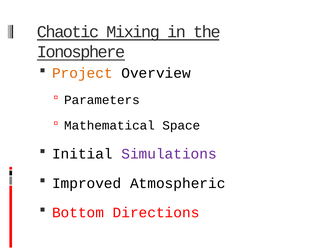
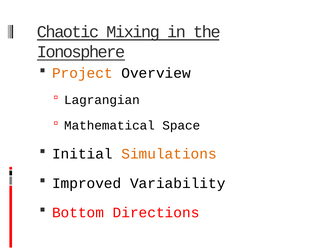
Parameters: Parameters -> Lagrangian
Simulations colour: purple -> orange
Atmospheric: Atmospheric -> Variability
